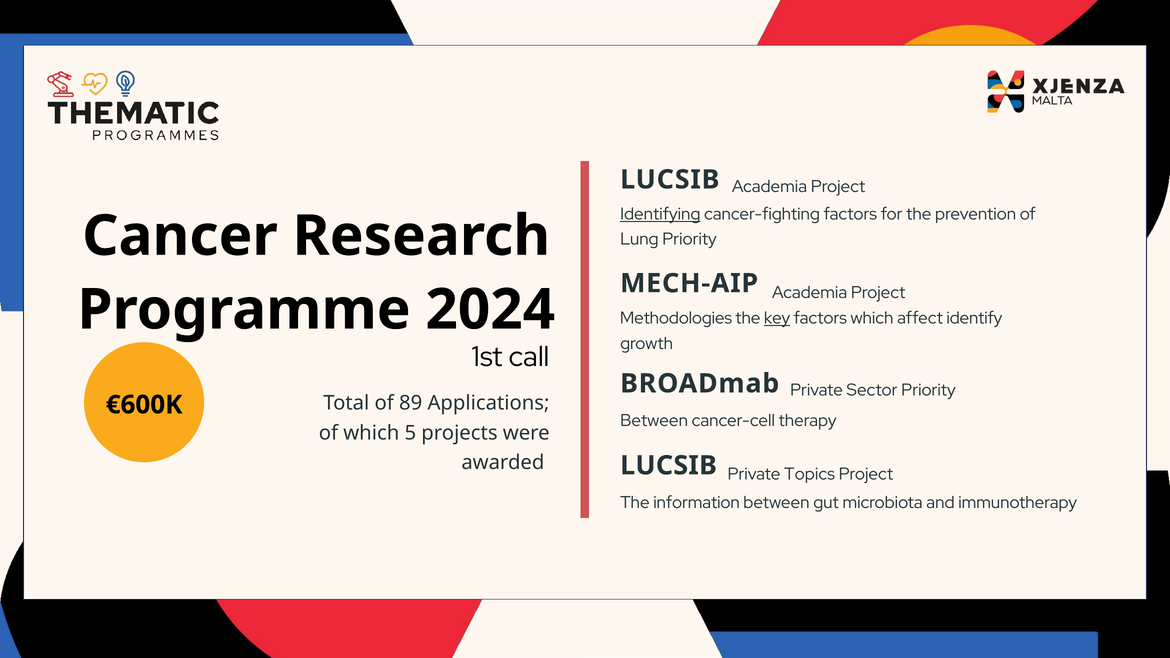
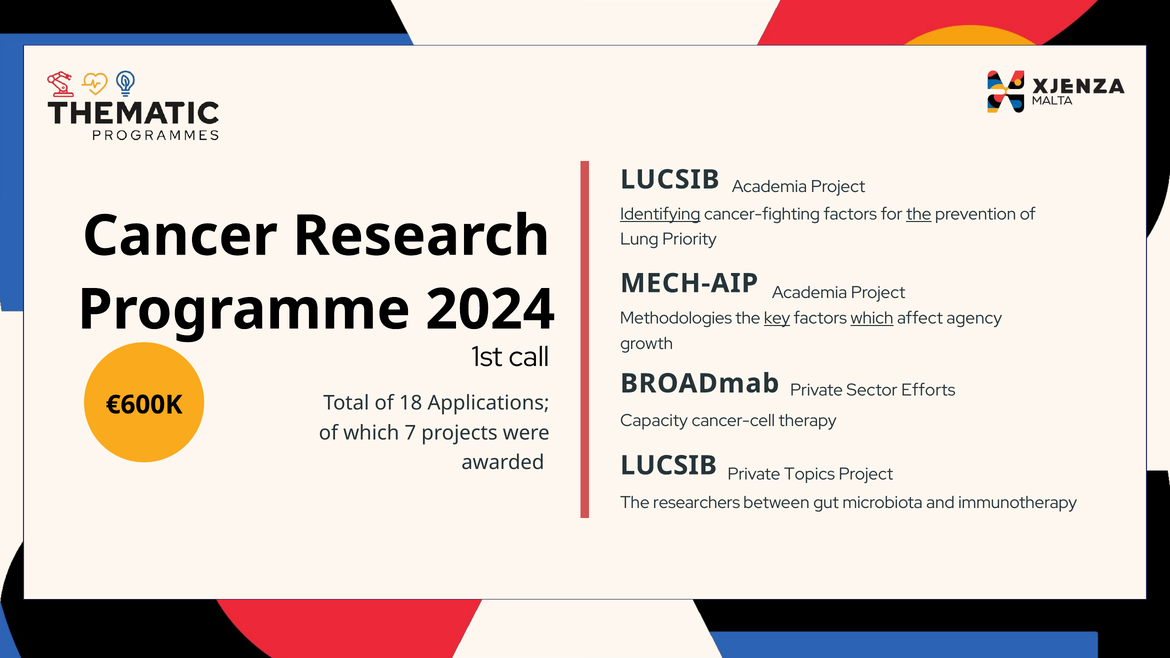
the at (919, 214) underline: none -> present
which at (872, 318) underline: none -> present
identify: identify -> agency
Sector Priority: Priority -> Efforts
89: 89 -> 18
Between at (654, 421): Between -> Capacity
5: 5 -> 7
information: information -> researchers
